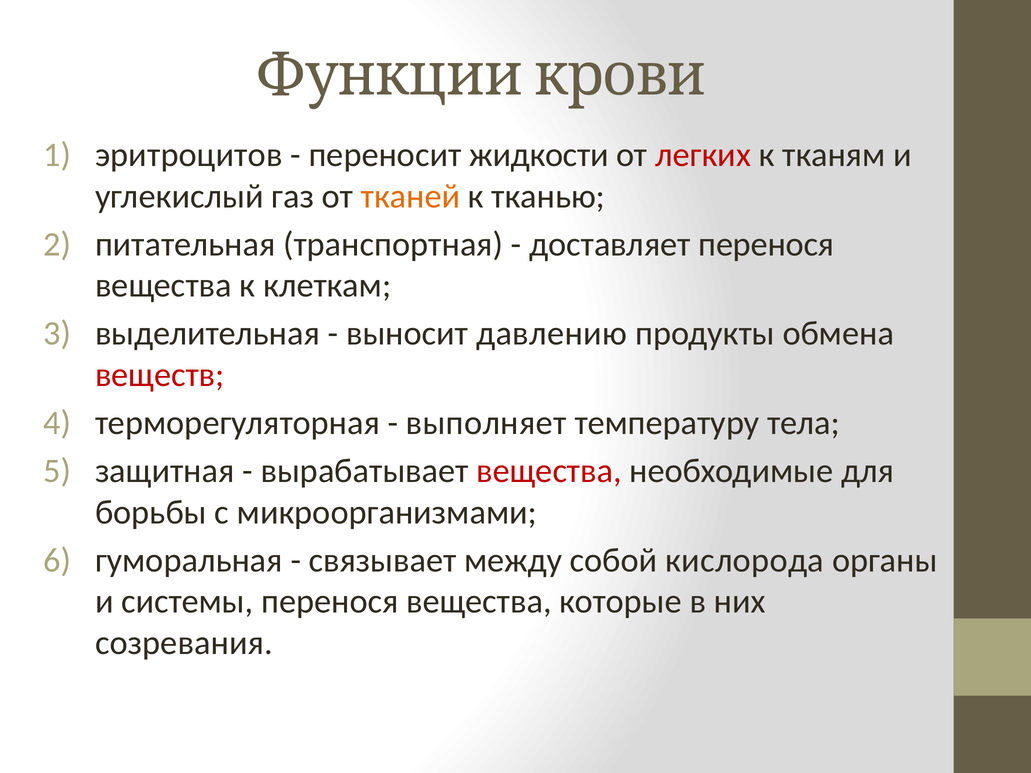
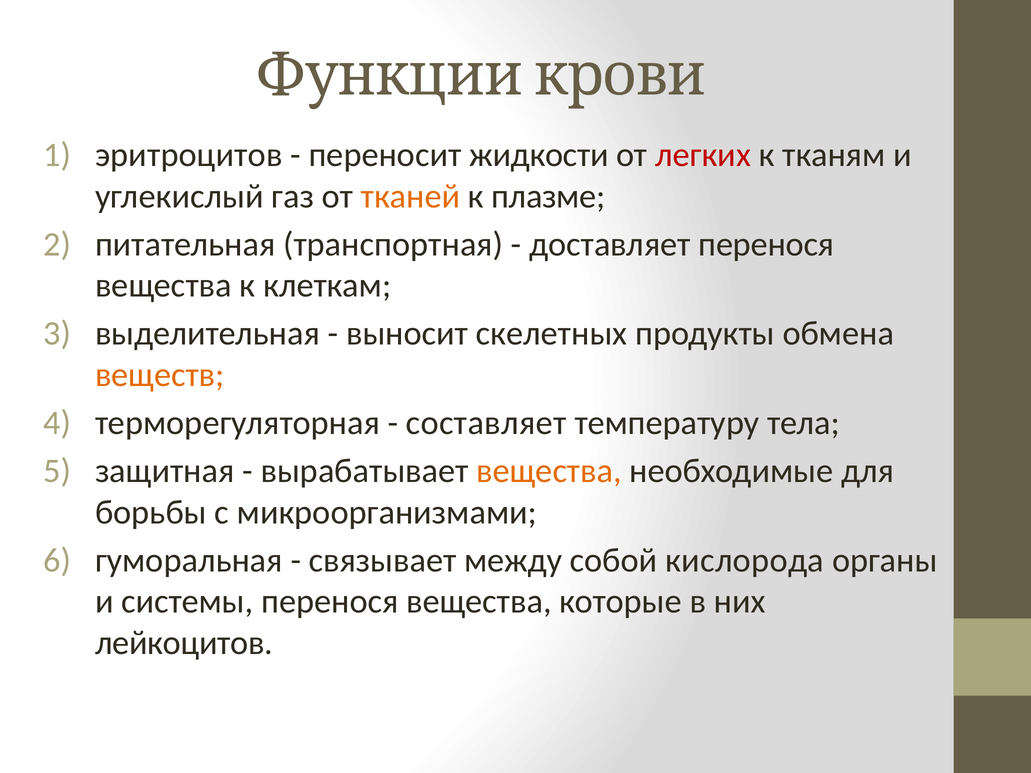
тканью: тканью -> плазме
давлению: давлению -> скелетных
веществ colour: red -> orange
выполняет: выполняет -> составляет
вещества at (549, 471) colour: red -> orange
созревания: созревания -> лейкоцитов
